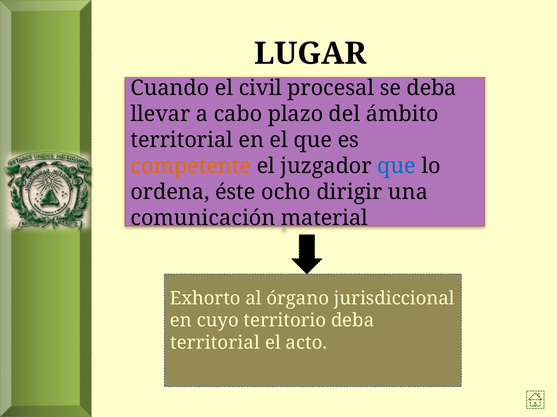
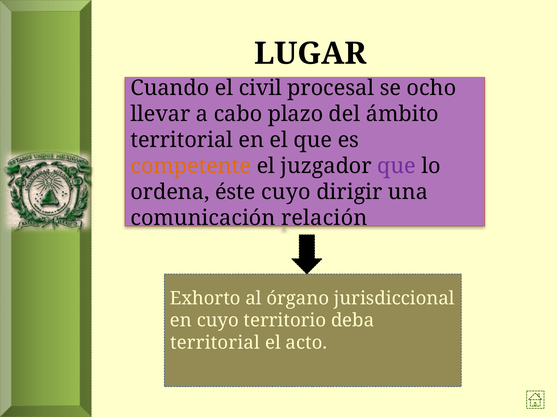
se deba: deba -> ocho
que at (396, 166) colour: blue -> purple
éste ocho: ocho -> cuyo
material: material -> relación
